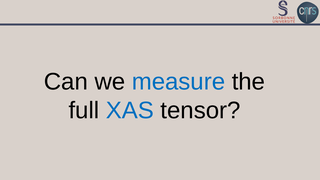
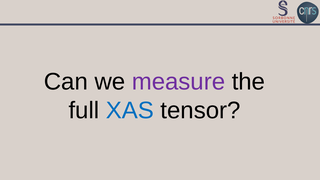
measure colour: blue -> purple
